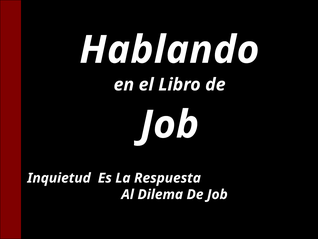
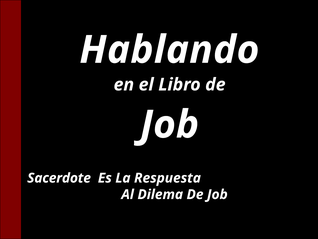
Inquietud: Inquietud -> Sacerdote
